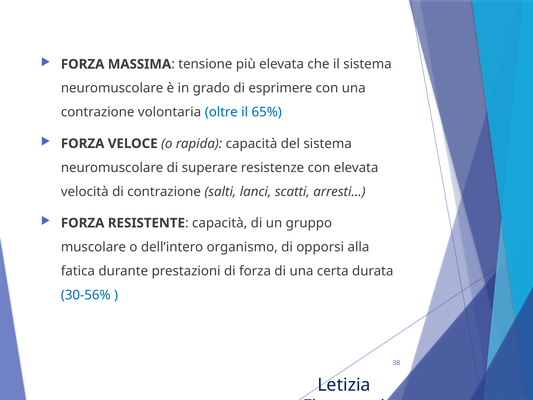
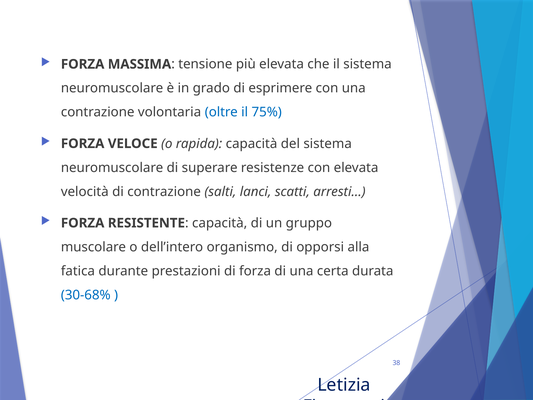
65%: 65% -> 75%
30-56%: 30-56% -> 30-68%
